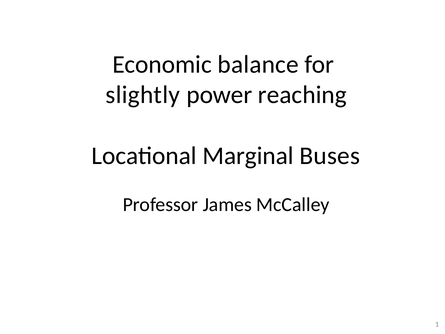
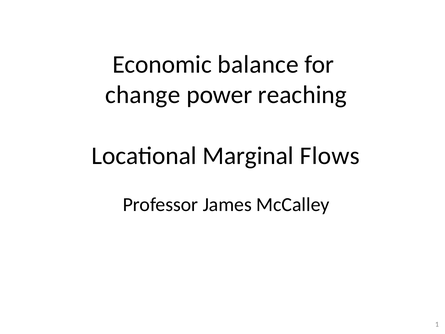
slightly: slightly -> change
Buses: Buses -> Flows
